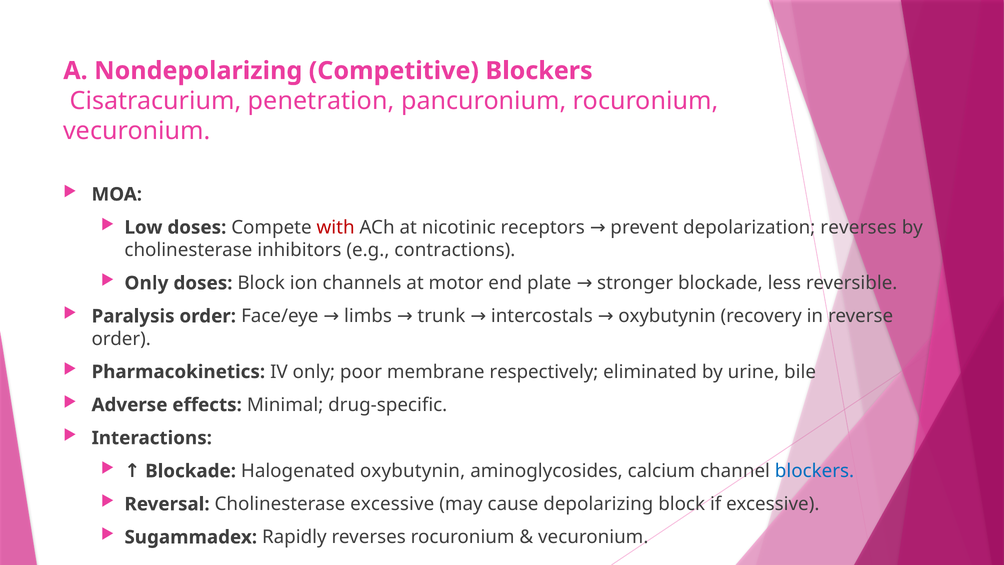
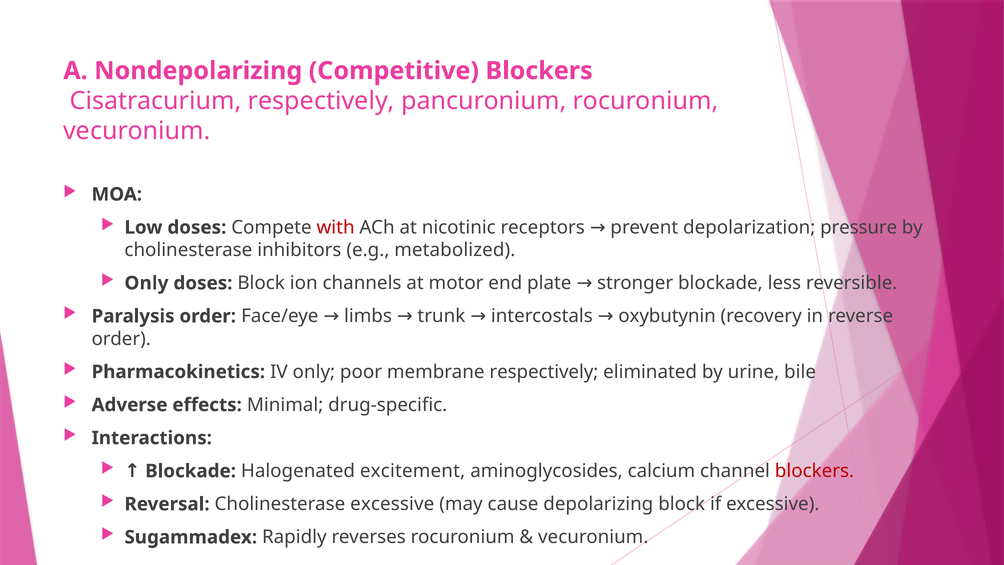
Cisatracurium penetration: penetration -> respectively
depolarization reverses: reverses -> pressure
contractions: contractions -> metabolized
Halogenated oxybutynin: oxybutynin -> excitement
blockers at (815, 471) colour: blue -> red
